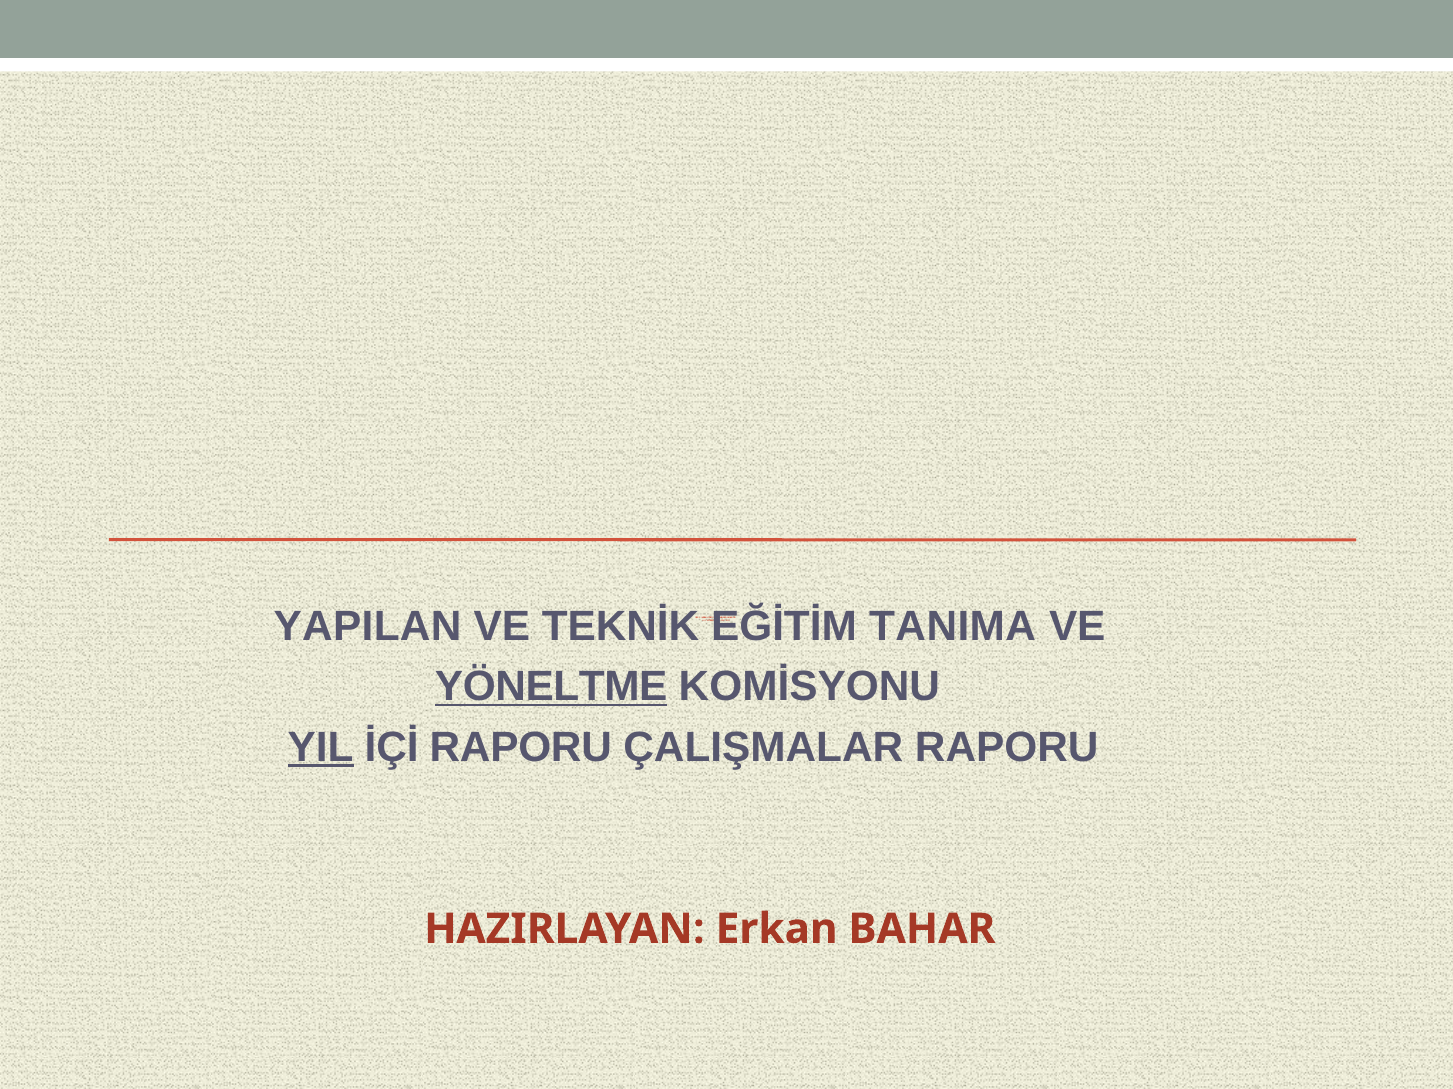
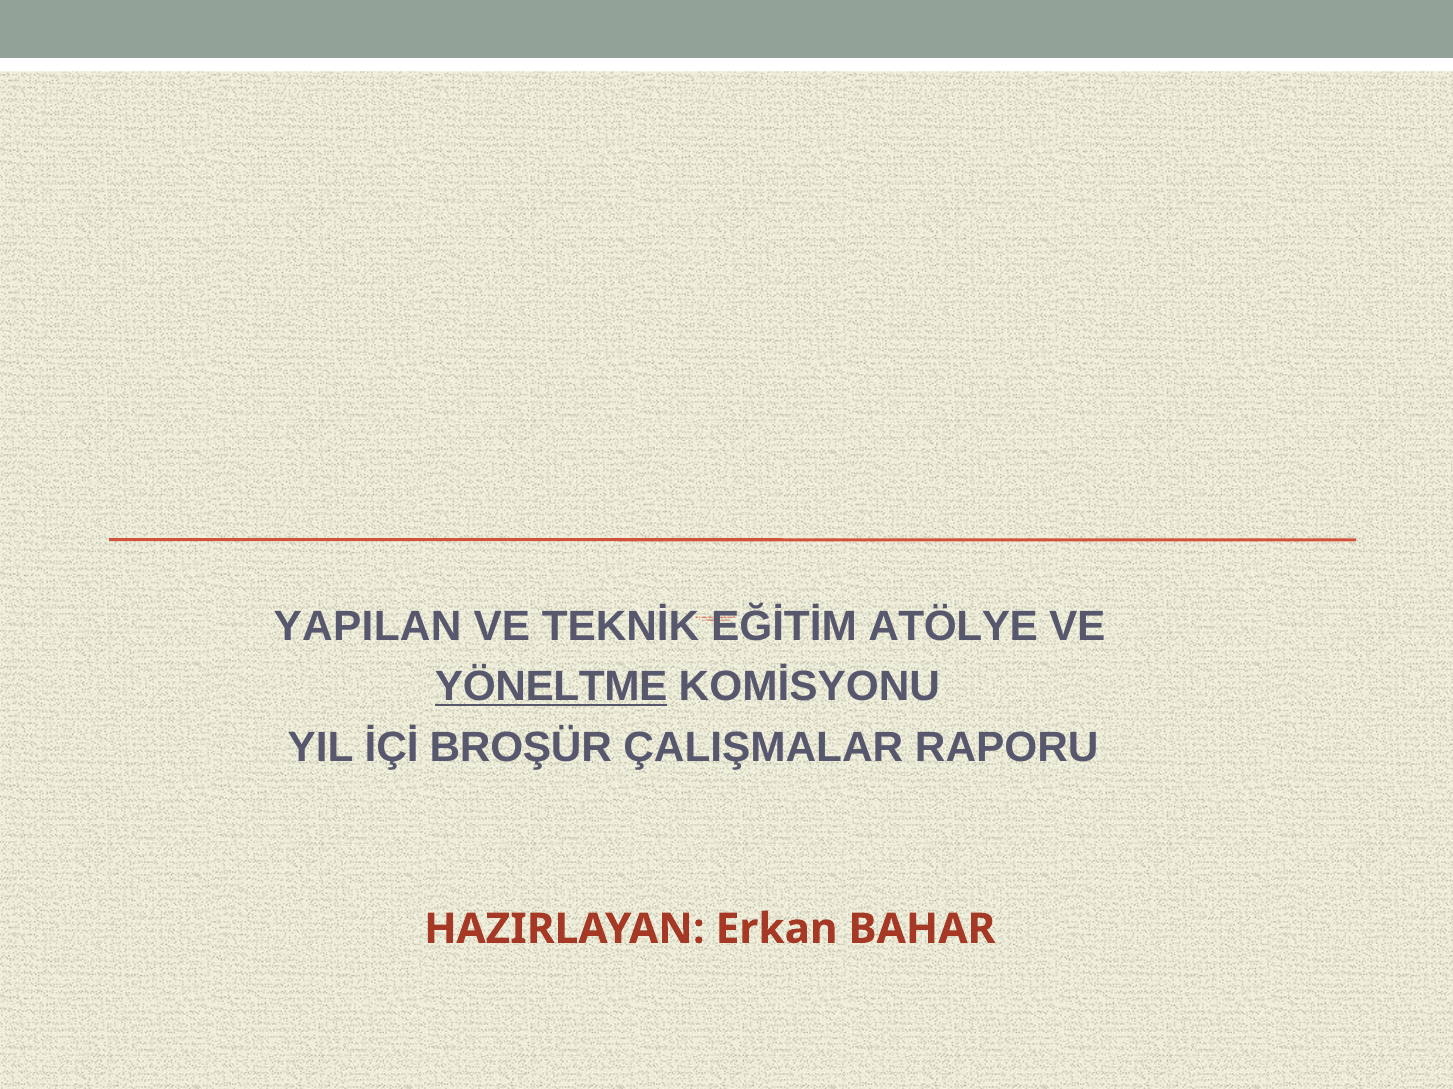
TANIMA: TANIMA -> ATÖLYE
YIL underline: present -> none
İÇİ RAPORU: RAPORU -> BROŞÜR
